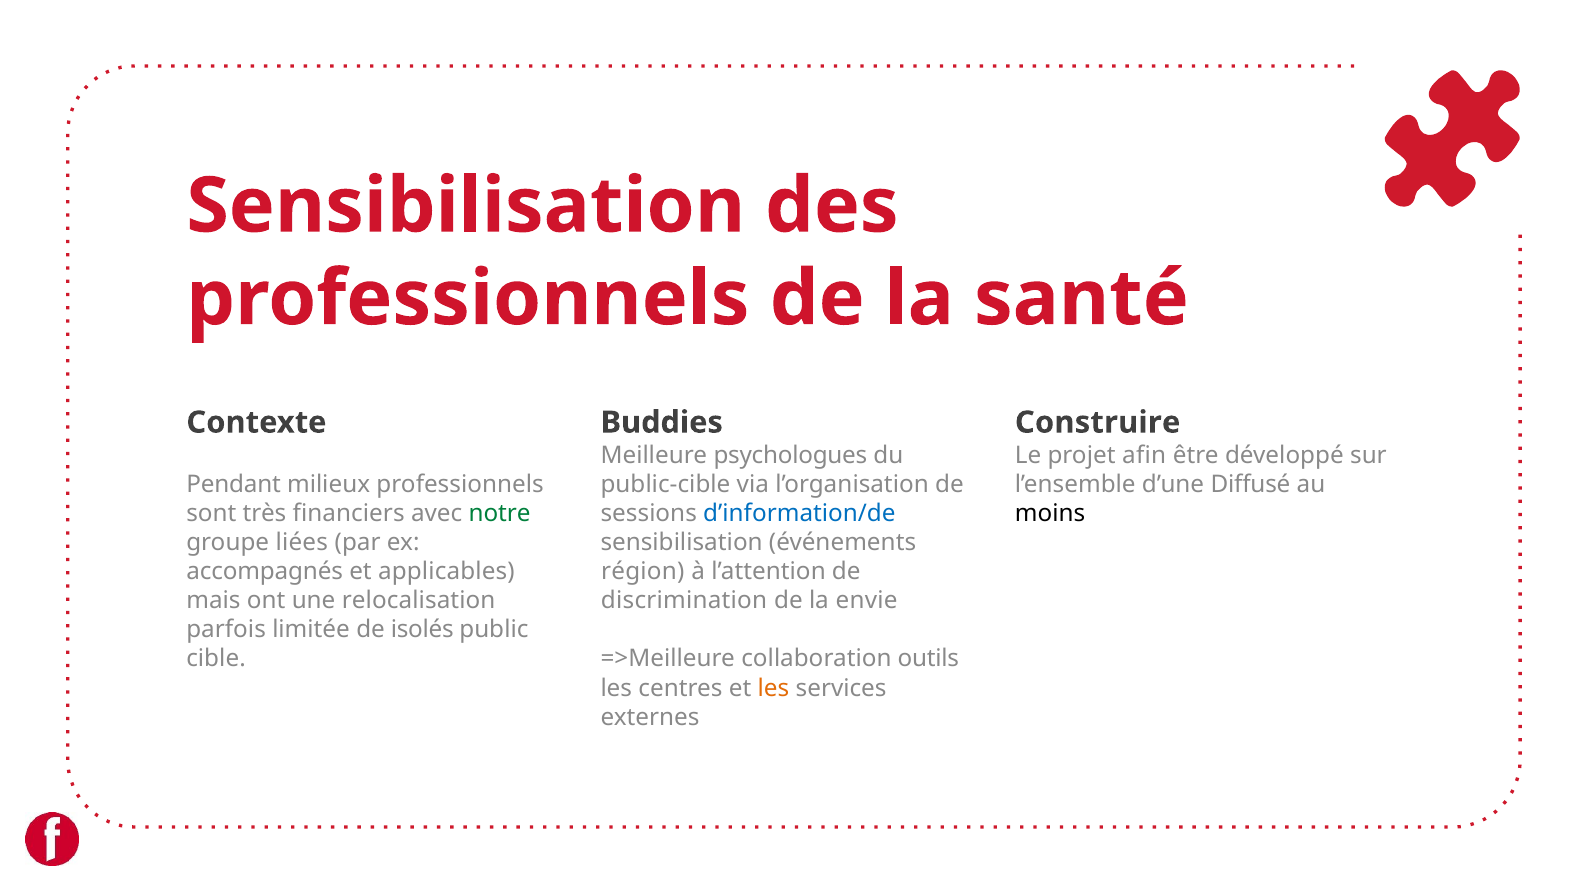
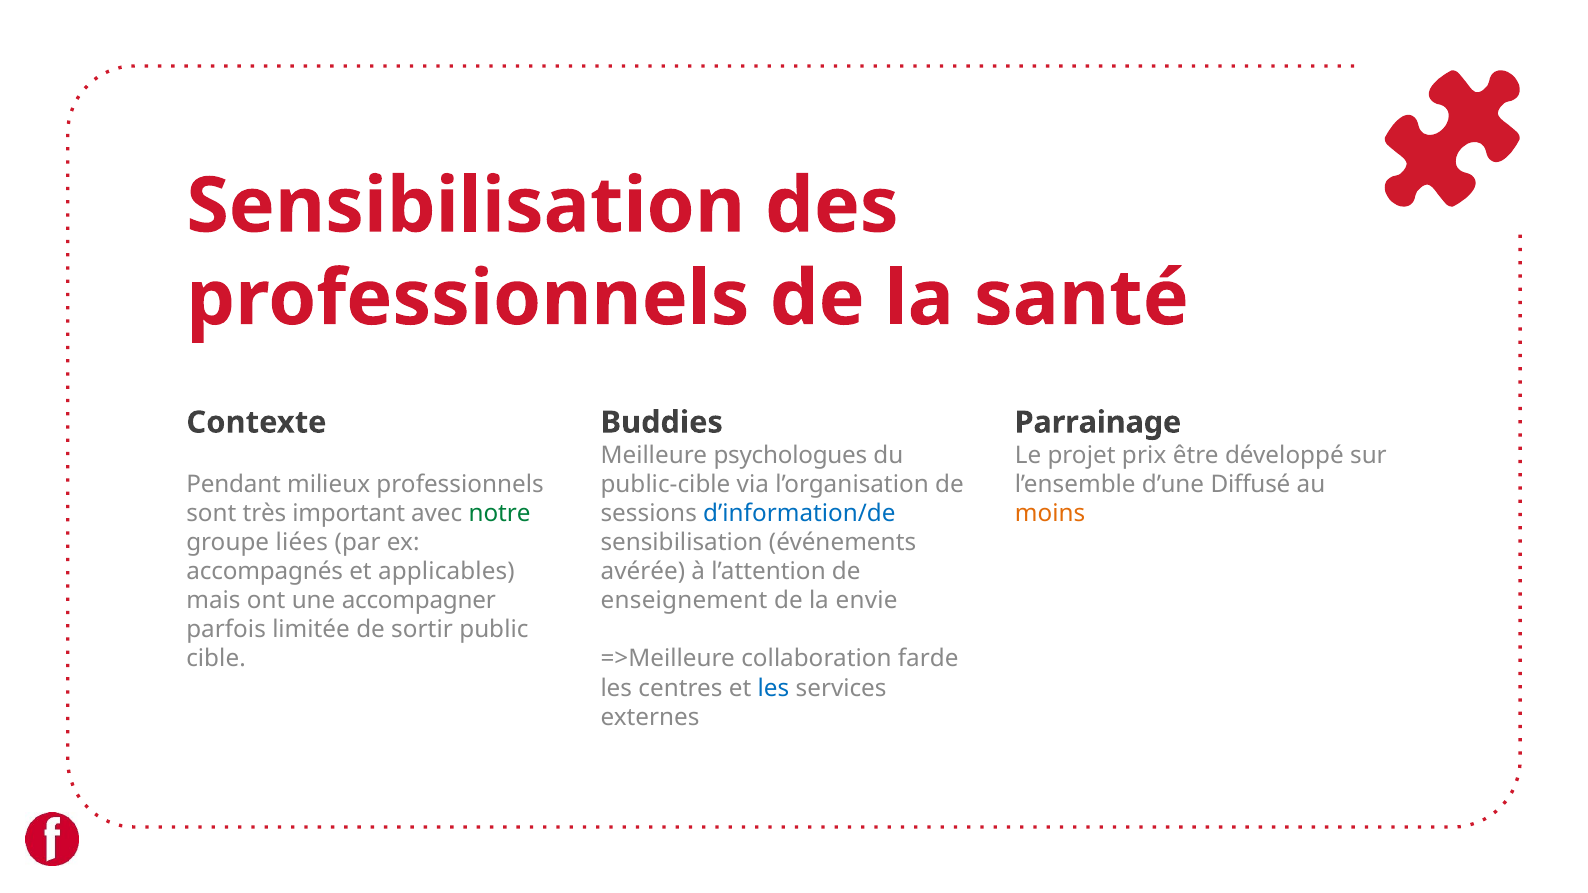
Construire: Construire -> Parrainage
afin: afin -> prix
financiers: financiers -> important
moins colour: black -> orange
région: région -> avérée
relocalisation: relocalisation -> accompagner
discrimination: discrimination -> enseignement
isolés: isolés -> sortir
outils: outils -> farde
les at (773, 688) colour: orange -> blue
